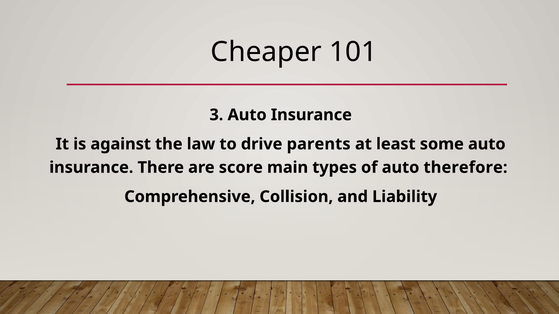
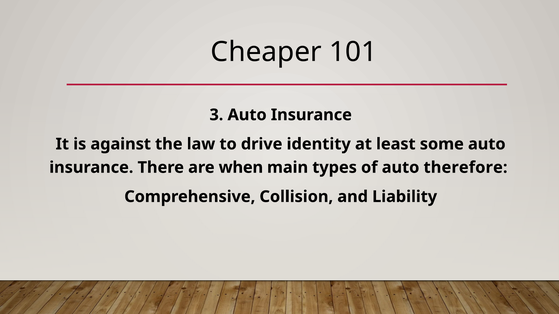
parents: parents -> identity
score: score -> when
